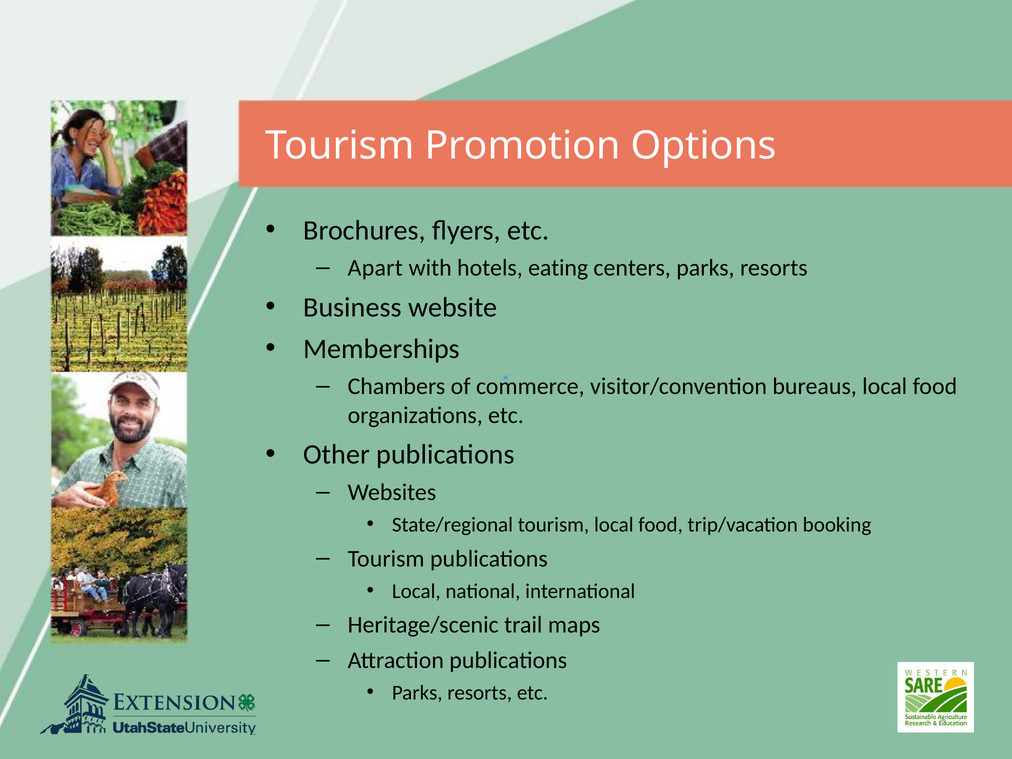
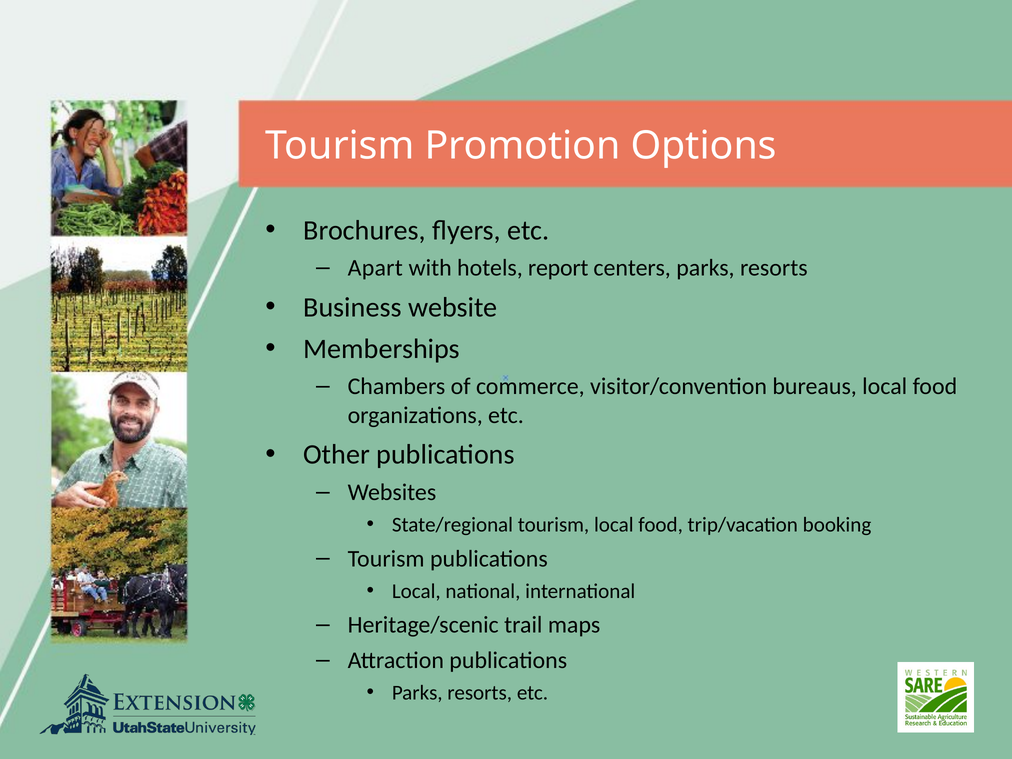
eating: eating -> report
